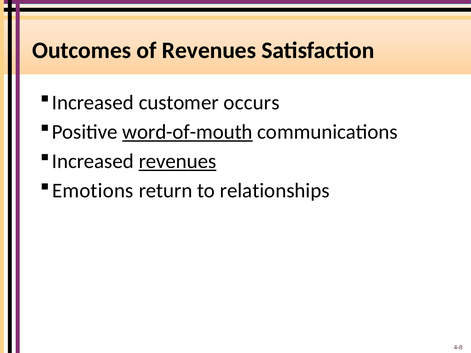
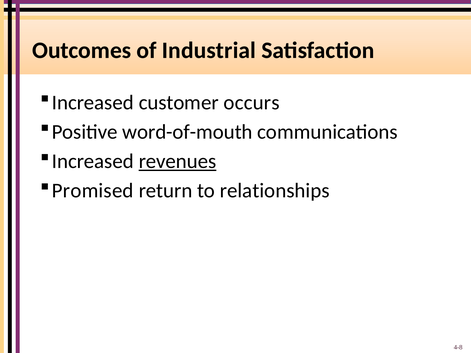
of Revenues: Revenues -> Industrial
word-of-mouth underline: present -> none
Emotions: Emotions -> Promised
